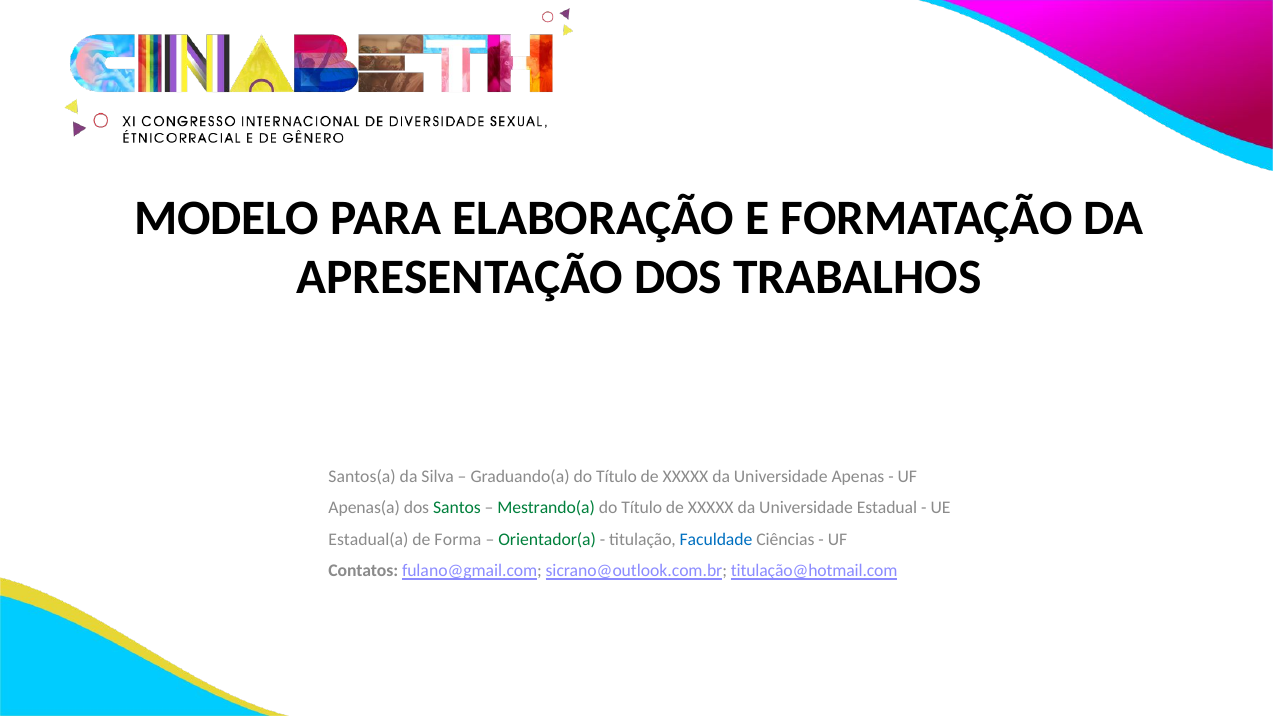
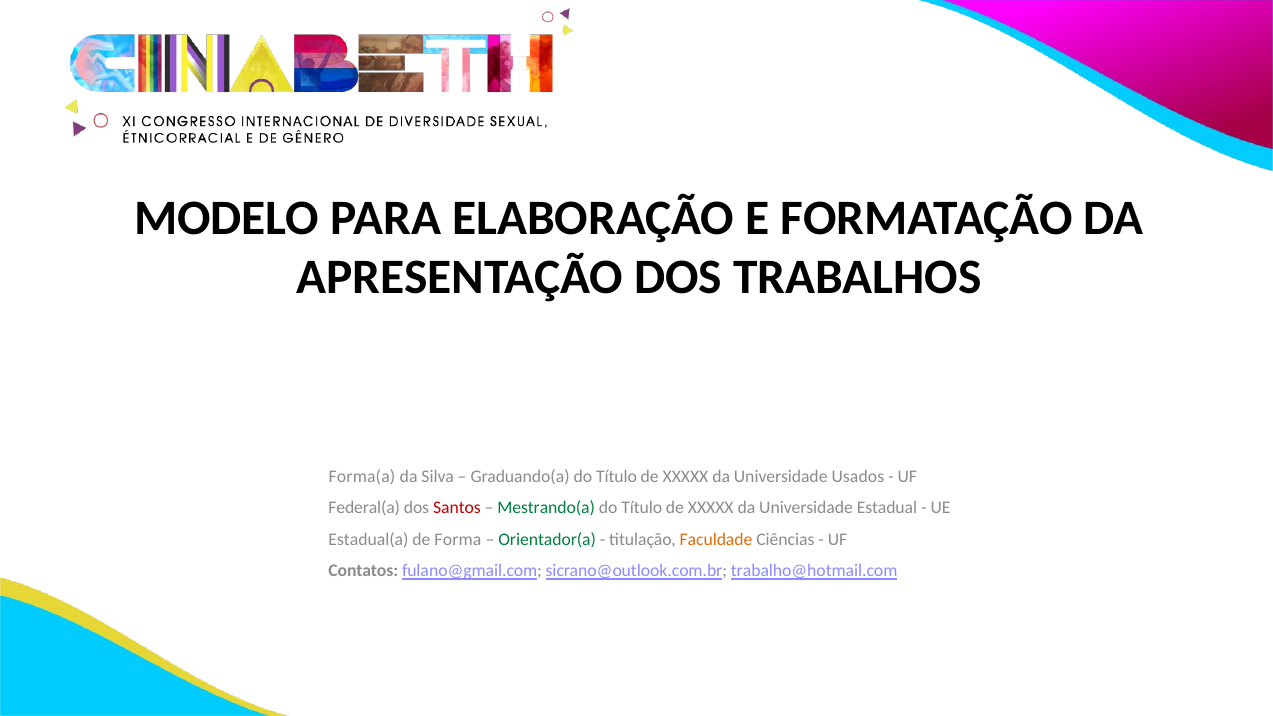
Santos(a: Santos(a -> Forma(a
Apenas: Apenas -> Usados
Apenas(a: Apenas(a -> Federal(a
Santos colour: green -> red
Faculdade colour: blue -> orange
titulação@hotmail.com: titulação@hotmail.com -> trabalho@hotmail.com
